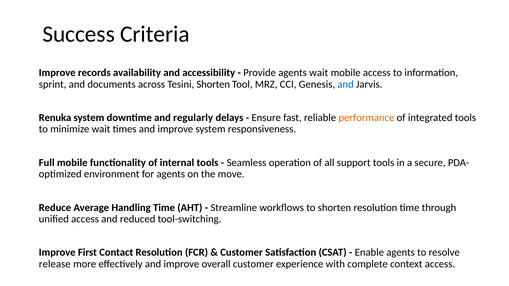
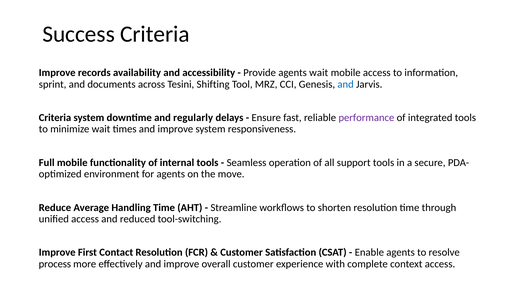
Tesini Shorten: Shorten -> Shifting
Renuka at (55, 118): Renuka -> Criteria
performance colour: orange -> purple
release: release -> process
